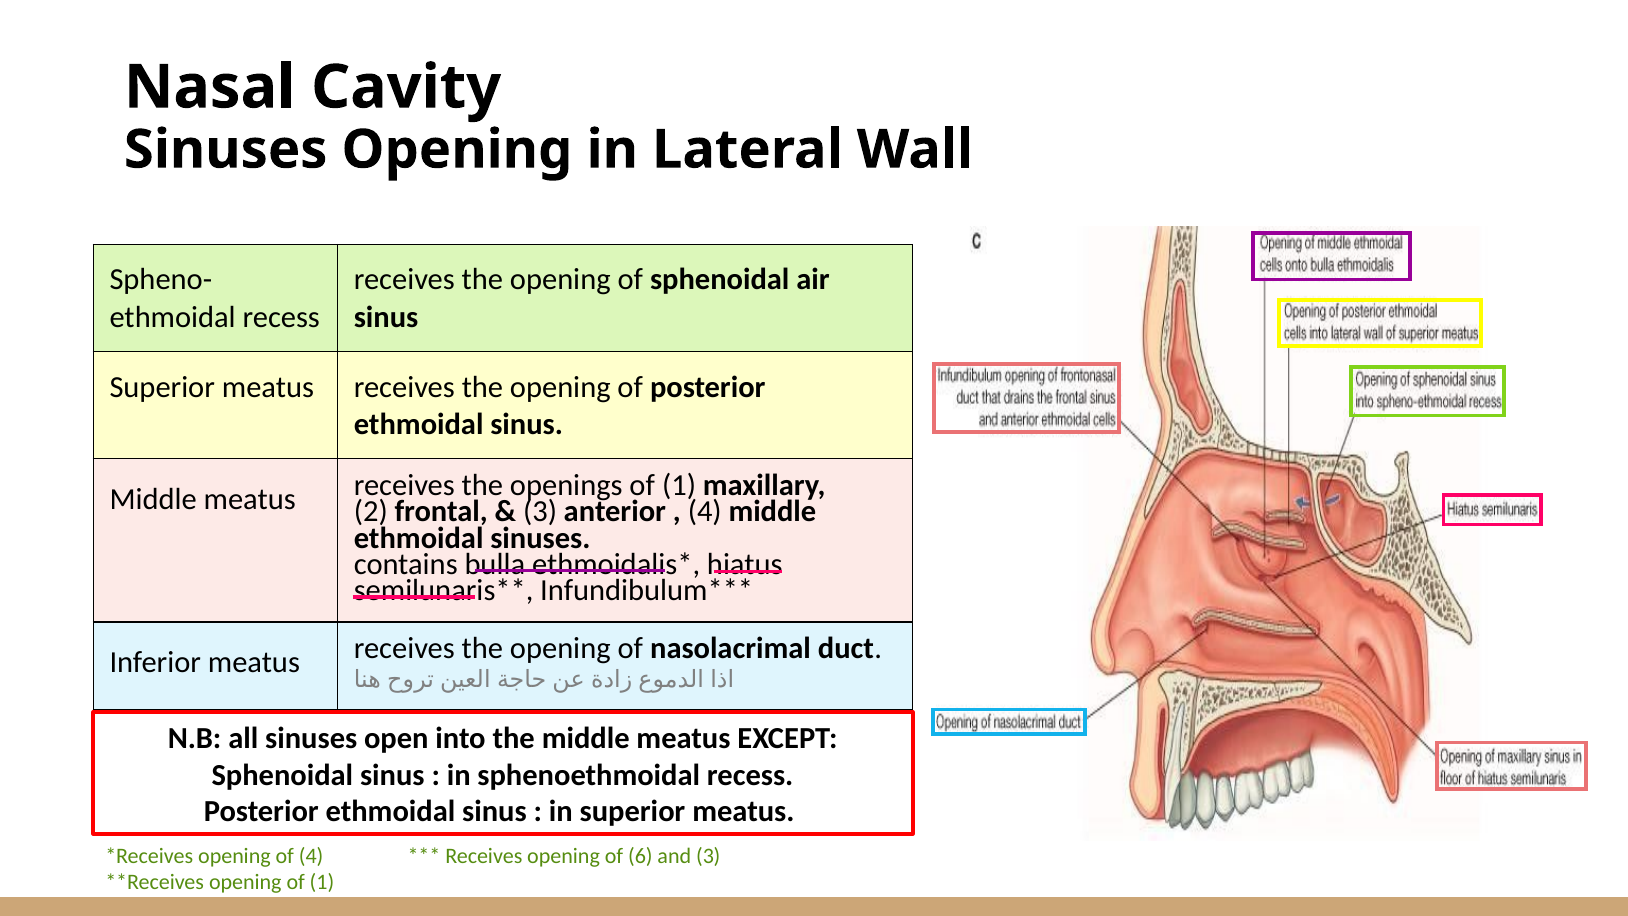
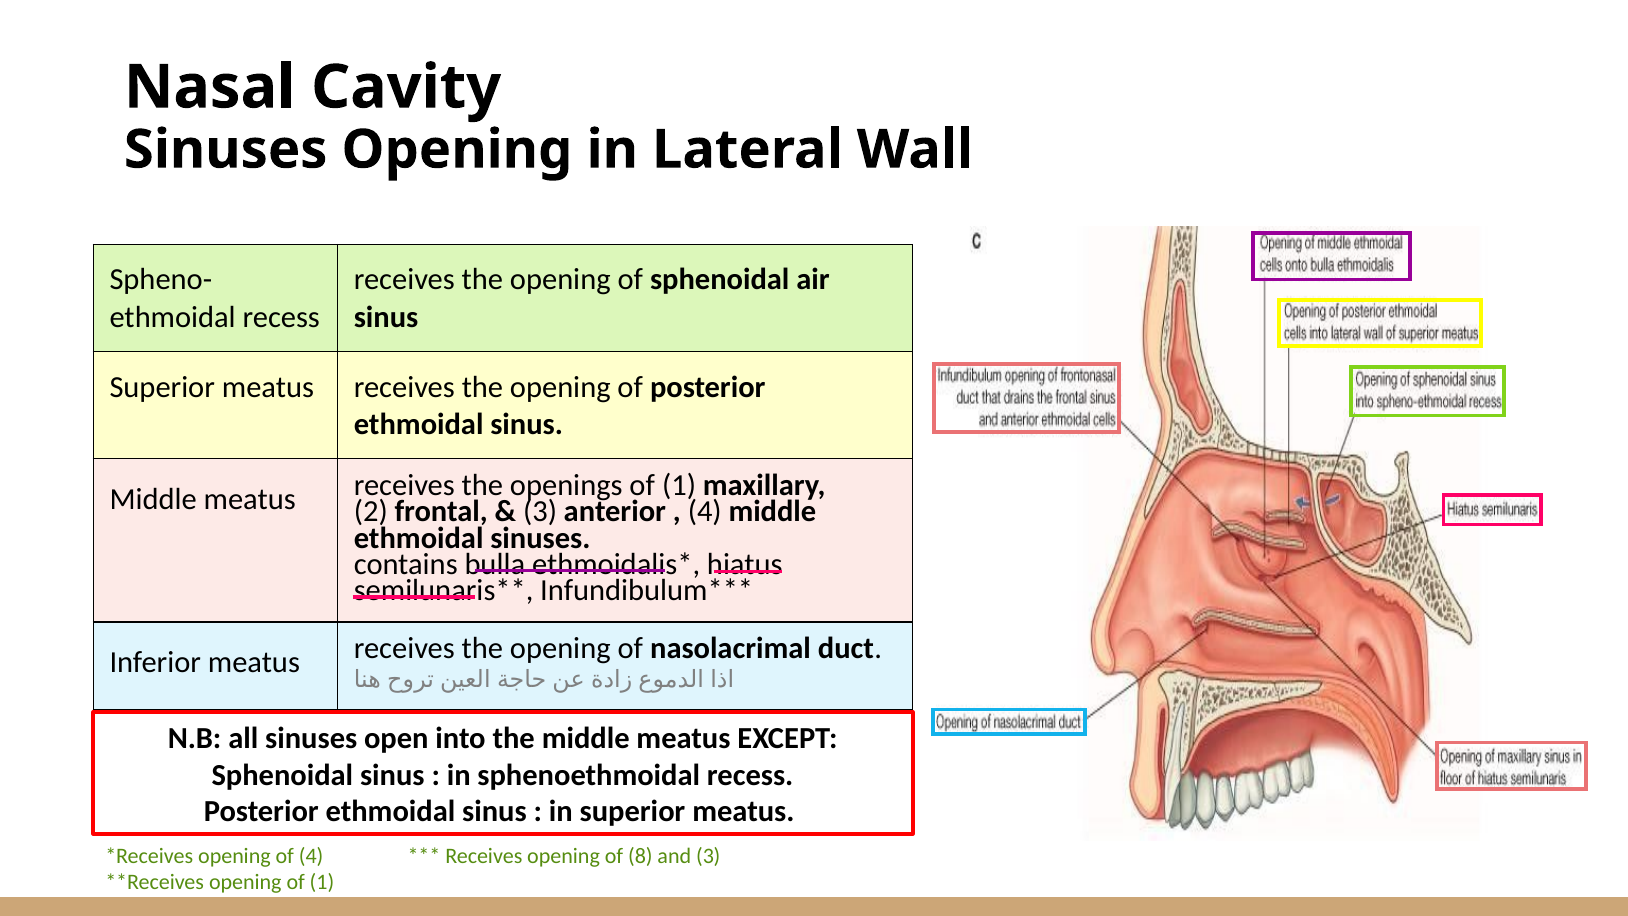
6: 6 -> 8
